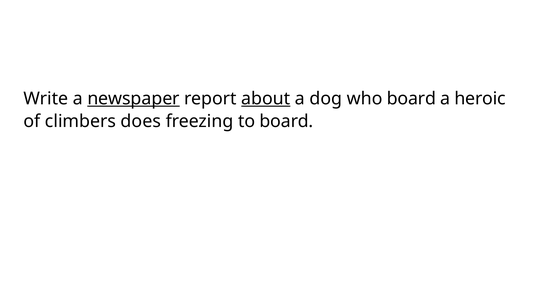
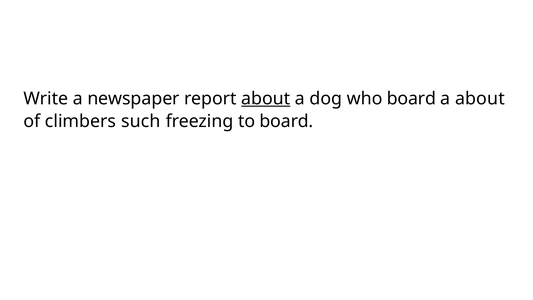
newspaper underline: present -> none
a heroic: heroic -> about
does: does -> such
